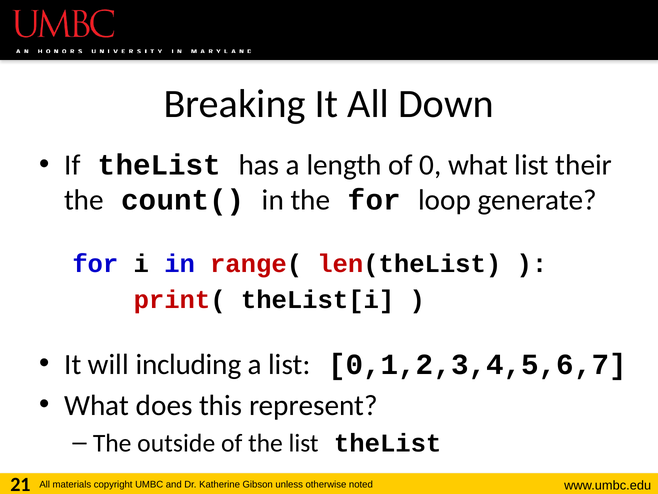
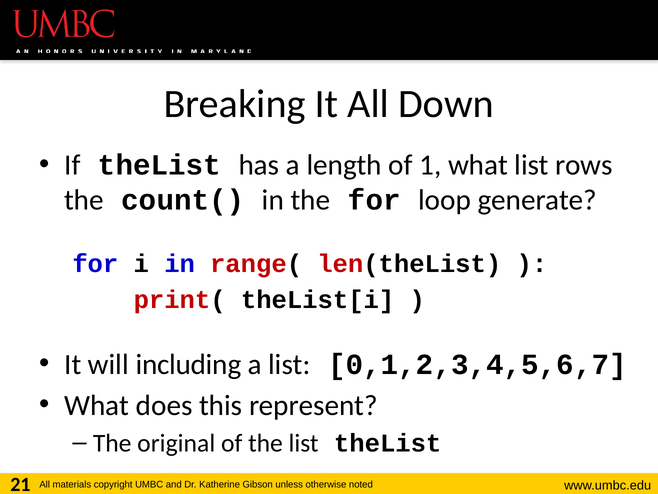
0: 0 -> 1
their: their -> rows
outside: outside -> original
